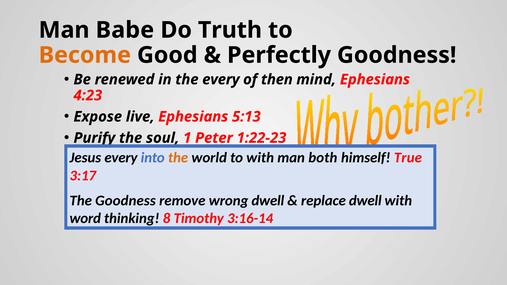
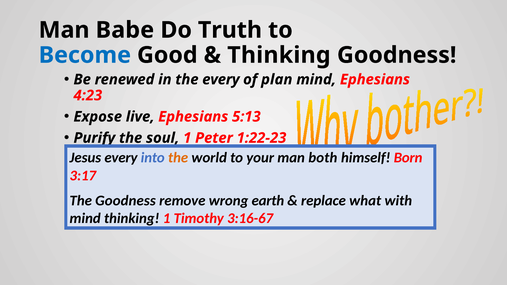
Become colour: orange -> blue
Perfectly at (279, 55): Perfectly -> Thinking
then: then -> plan
to with: with -> your
True: True -> Born
wrong dwell: dwell -> earth
replace dwell: dwell -> what
word at (85, 219): word -> mind
thinking 8: 8 -> 1
3:16-14: 3:16-14 -> 3:16-67
